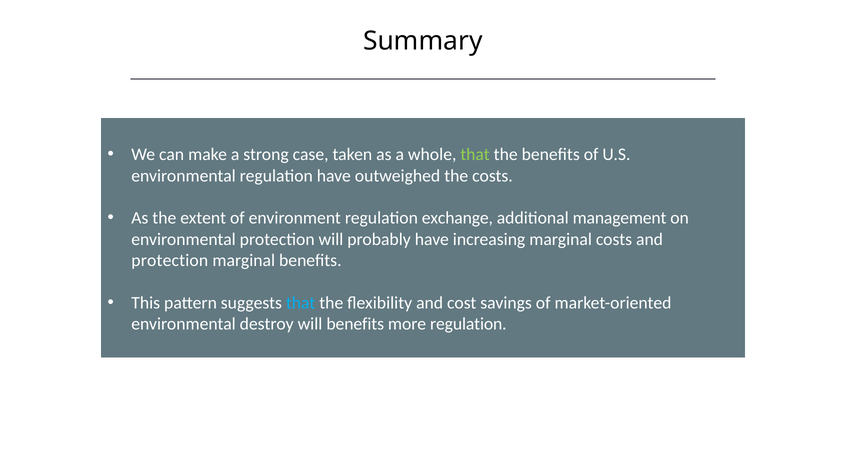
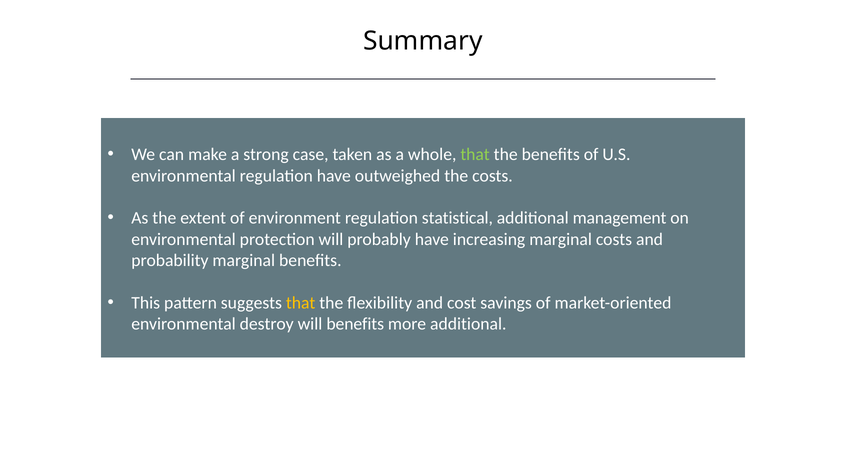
exchange: exchange -> statistical
protection at (170, 260): protection -> probability
that at (301, 303) colour: light blue -> yellow
more regulation: regulation -> additional
